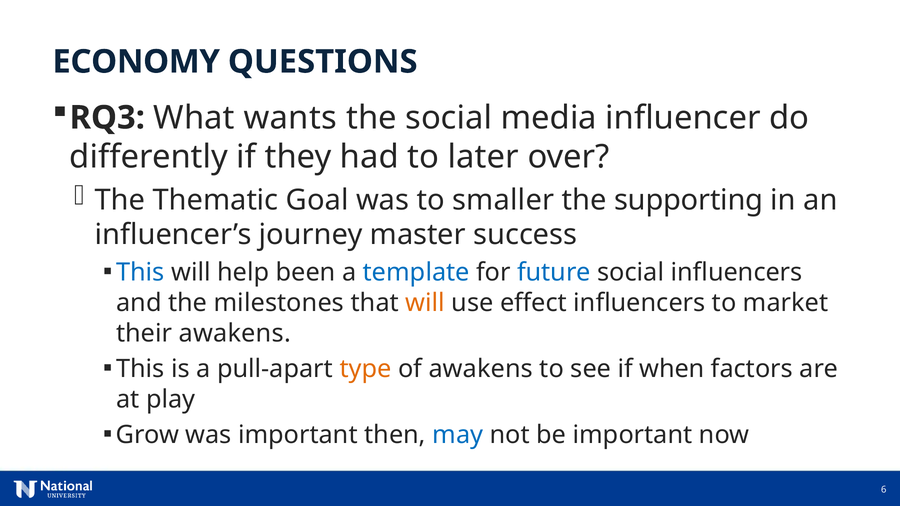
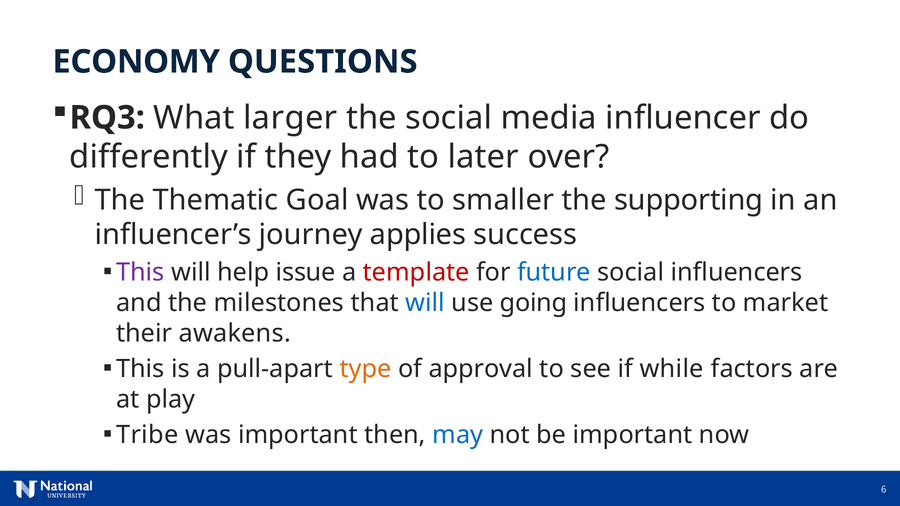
wants: wants -> larger
master: master -> applies
This at (140, 273) colour: blue -> purple
been: been -> issue
template colour: blue -> red
will at (425, 303) colour: orange -> blue
effect: effect -> going
of awakens: awakens -> approval
when: when -> while
Grow: Grow -> Tribe
